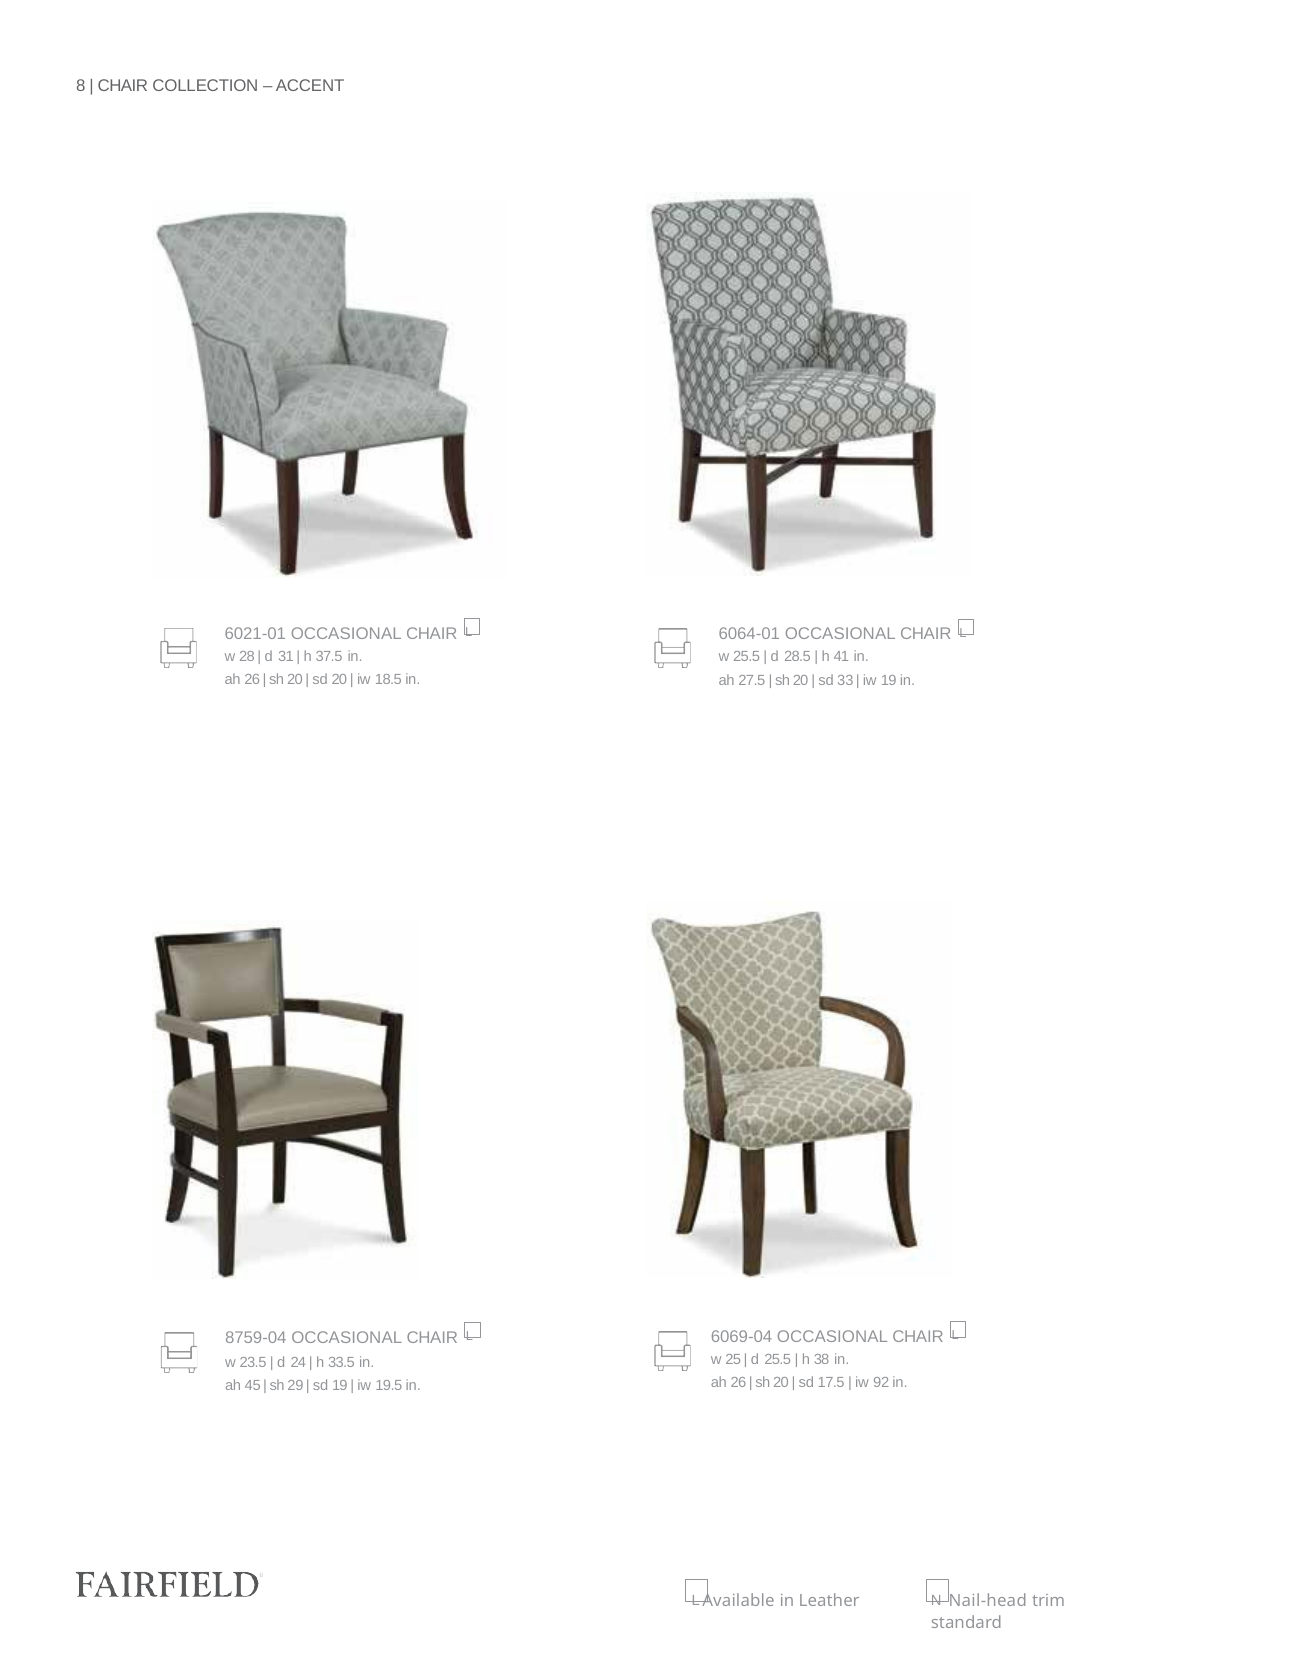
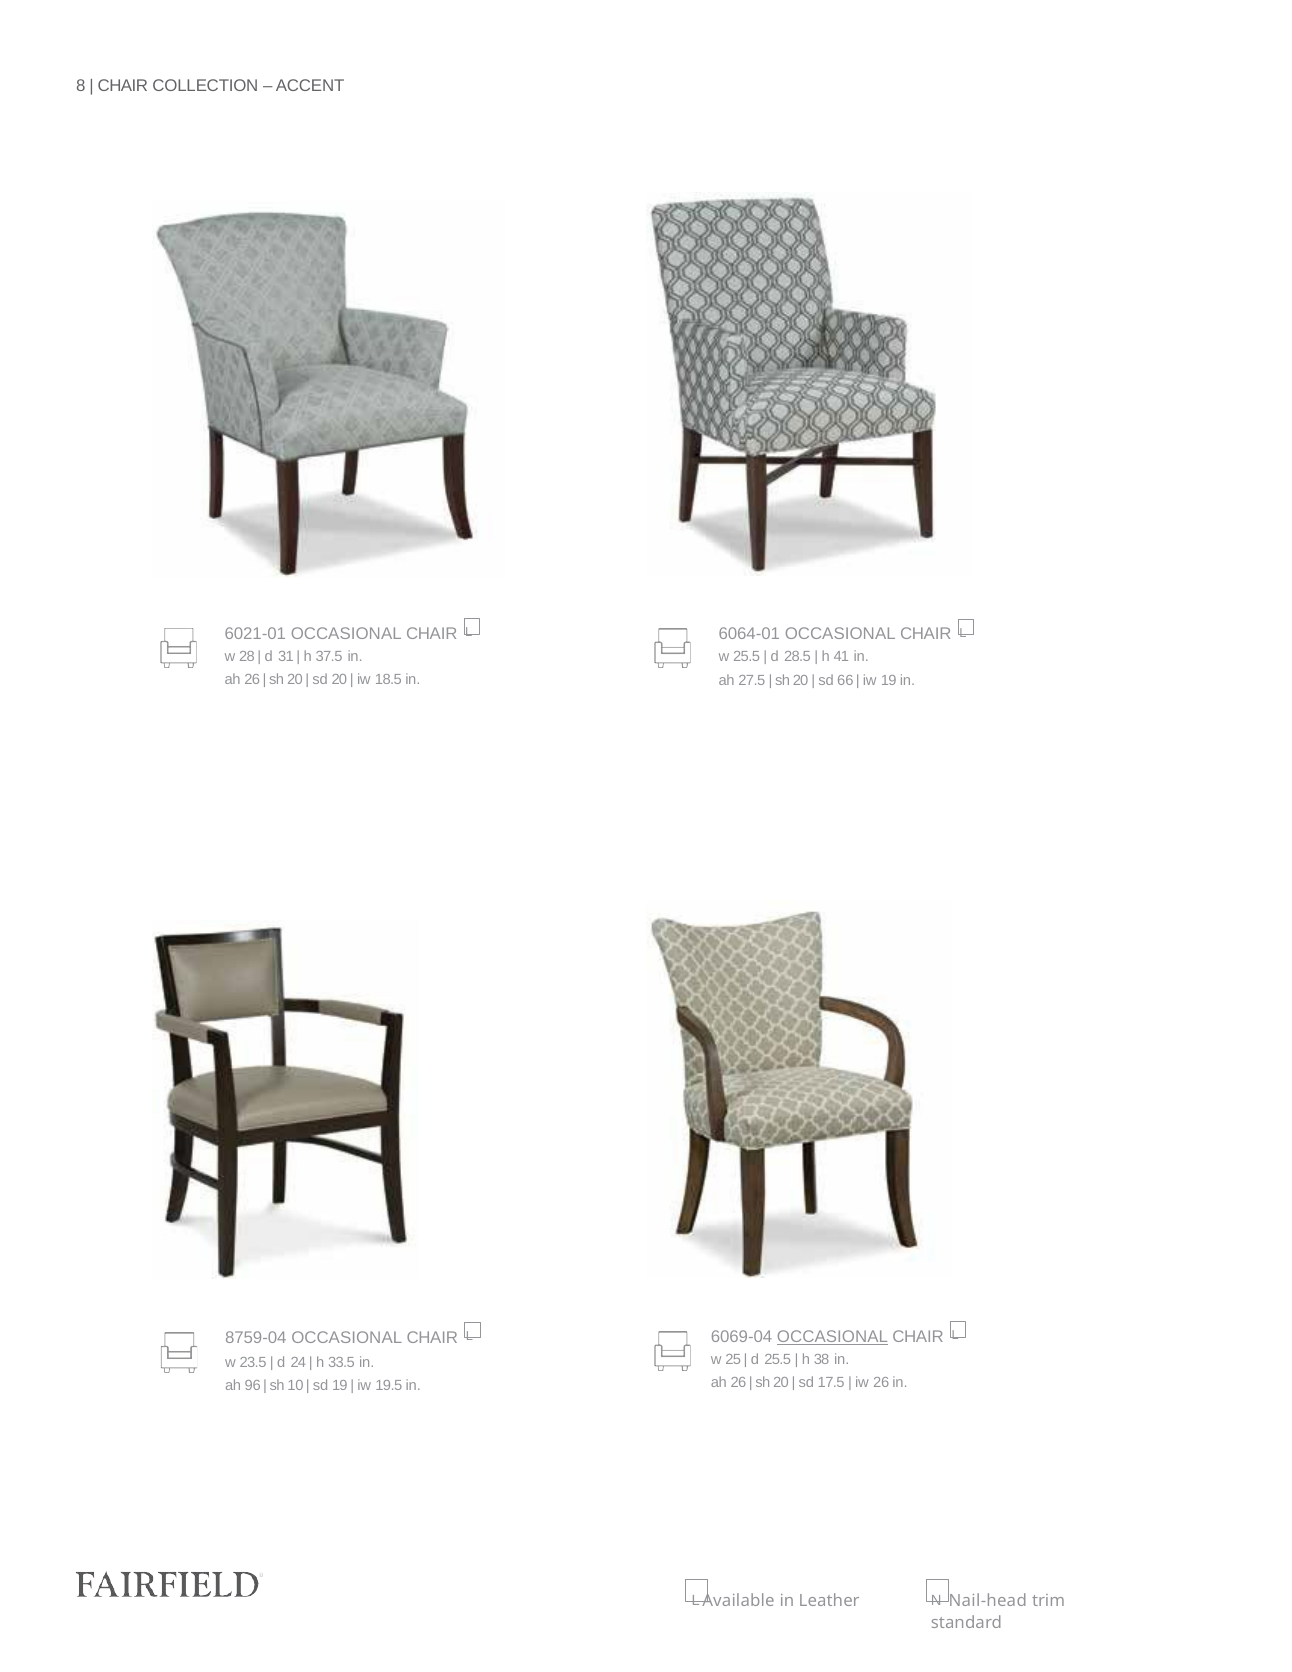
33: 33 -> 66
OCCASIONAL at (832, 1337) underline: none -> present
iw 92: 92 -> 26
45: 45 -> 96
29: 29 -> 10
